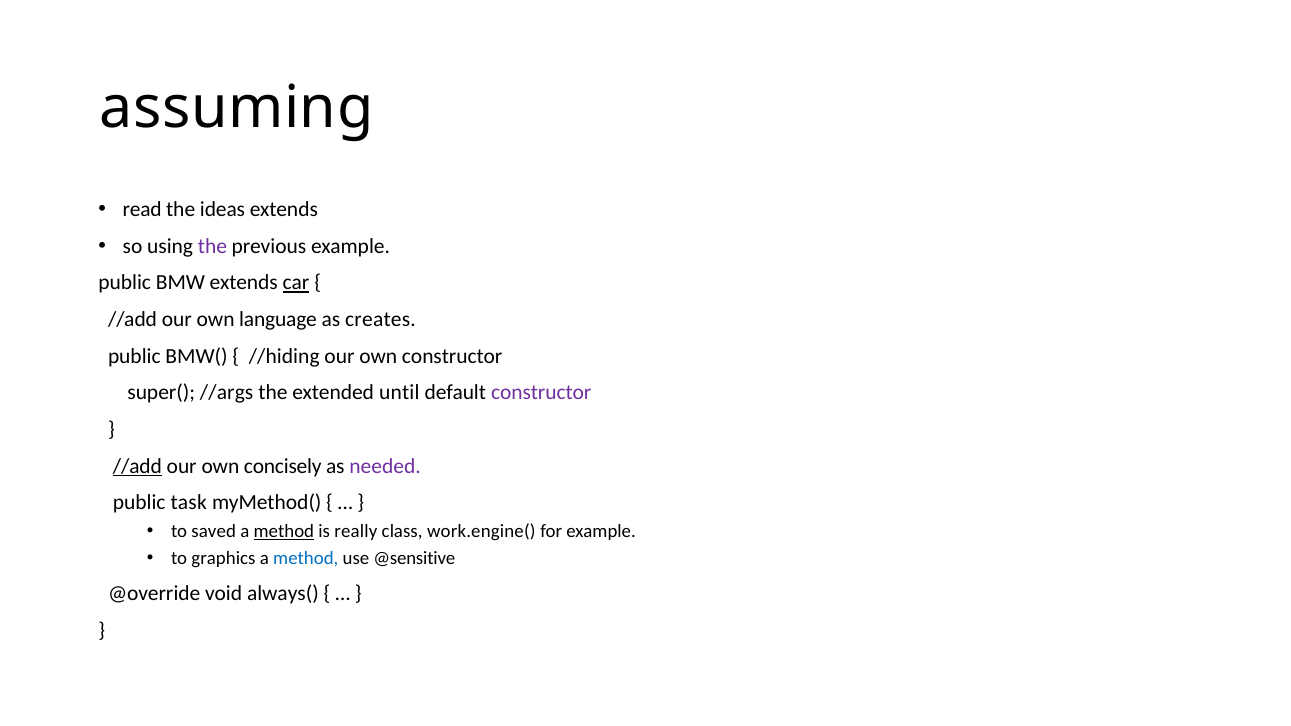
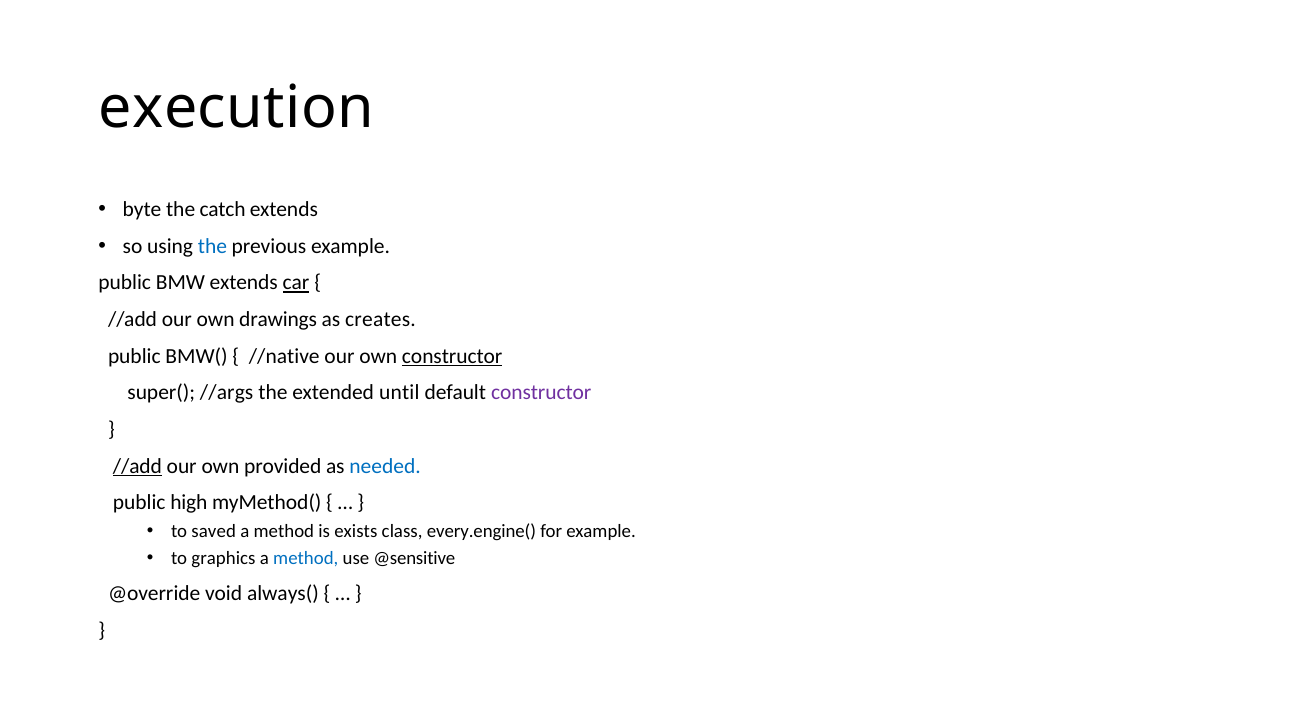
assuming: assuming -> execution
read: read -> byte
ideas: ideas -> catch
the at (212, 246) colour: purple -> blue
language: language -> drawings
//hiding: //hiding -> //native
constructor at (452, 356) underline: none -> present
concisely: concisely -> provided
needed colour: purple -> blue
task: task -> high
method at (284, 532) underline: present -> none
really: really -> exists
work.engine(: work.engine( -> every.engine(
